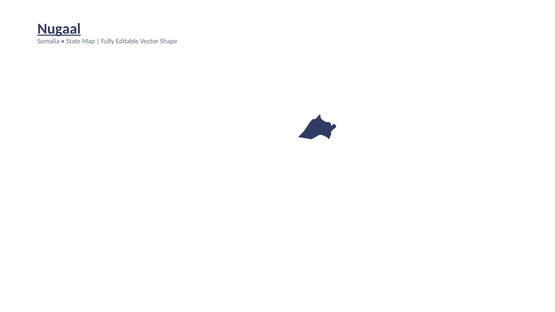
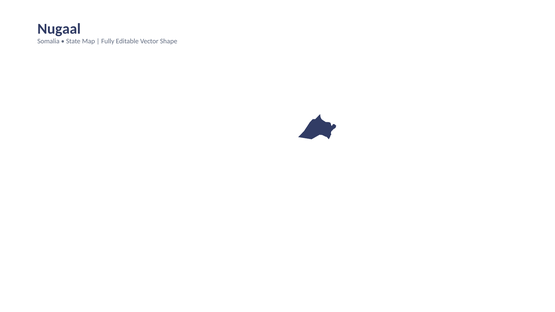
Nugaal underline: present -> none
